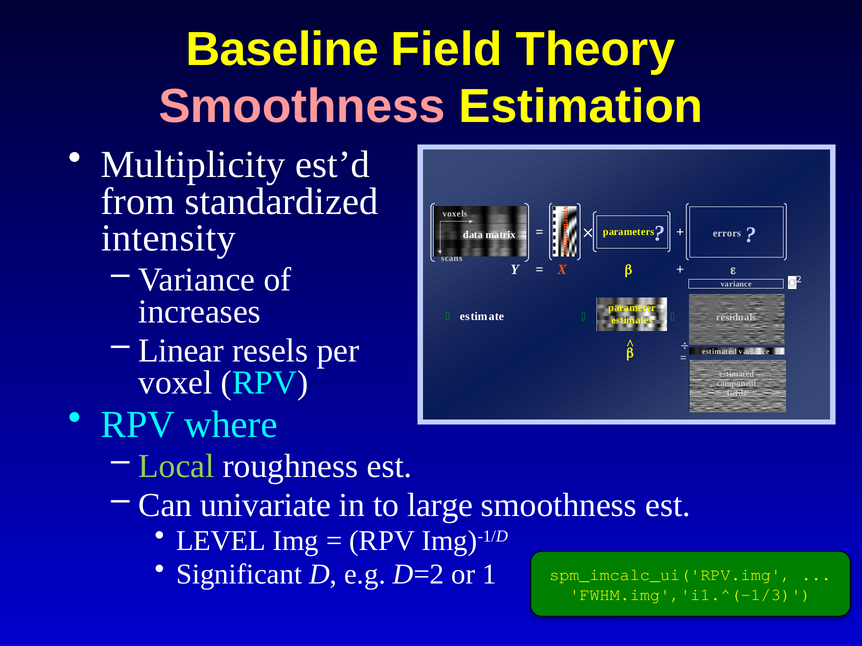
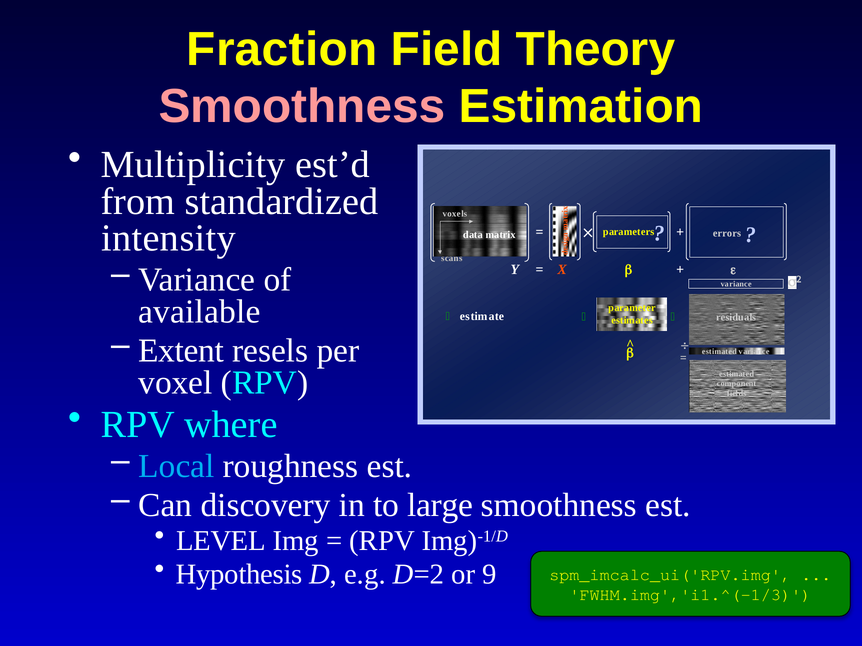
Baseline: Baseline -> Fraction
increases: increases -> available
Linear: Linear -> Extent
Local colour: light green -> light blue
univariate: univariate -> discovery
Significant: Significant -> Hypothesis
1: 1 -> 9
